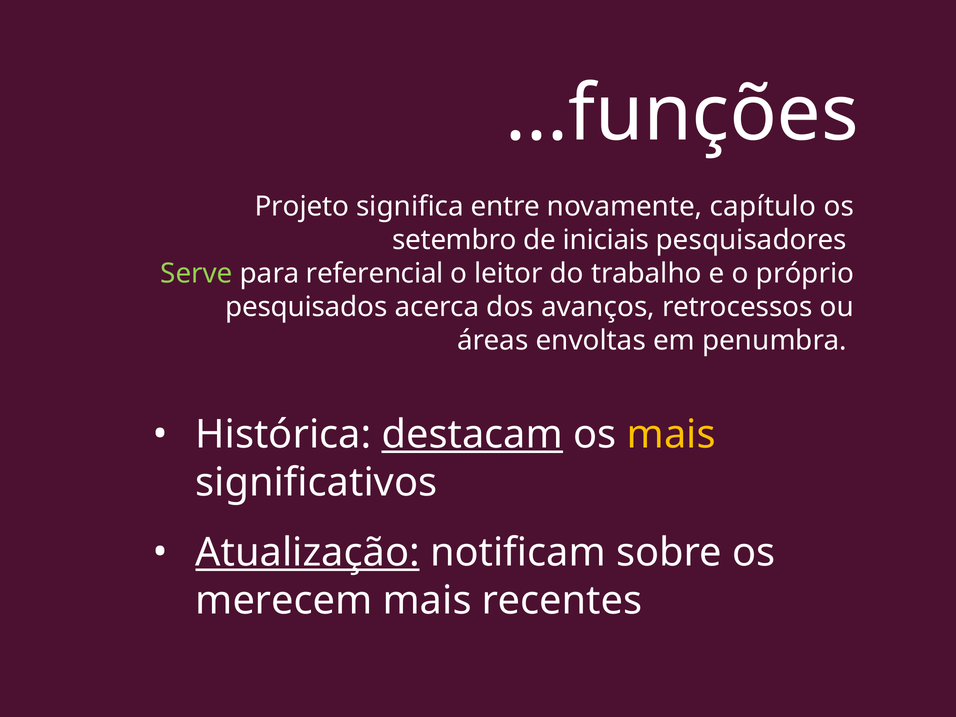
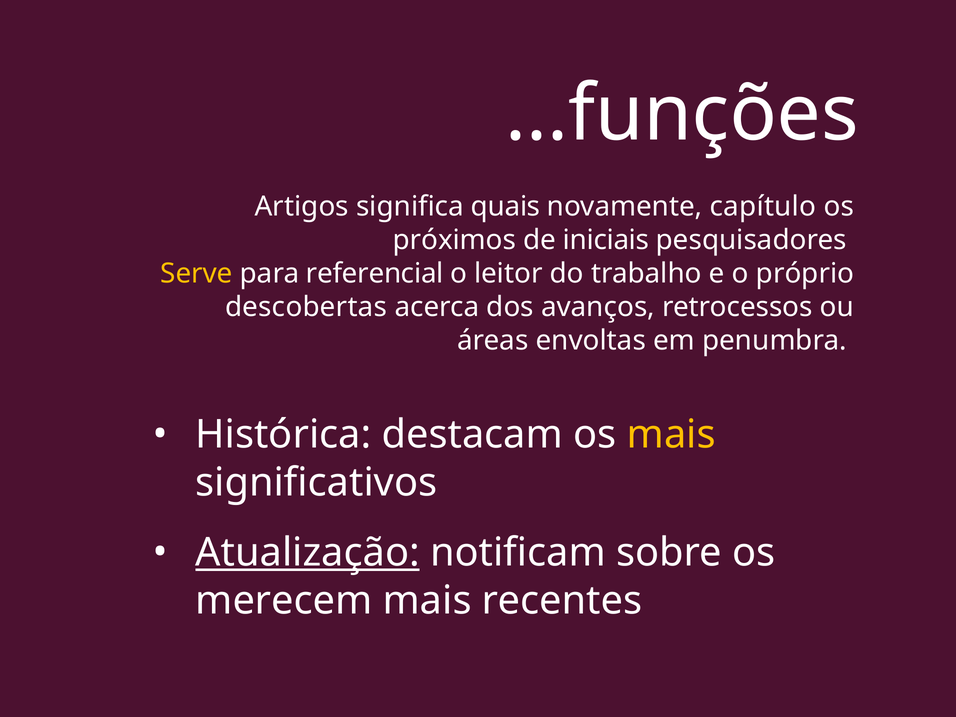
Projeto: Projeto -> Artigos
entre: entre -> quais
setembro: setembro -> próximos
Serve colour: light green -> yellow
pesquisados: pesquisados -> descobertas
destacam underline: present -> none
